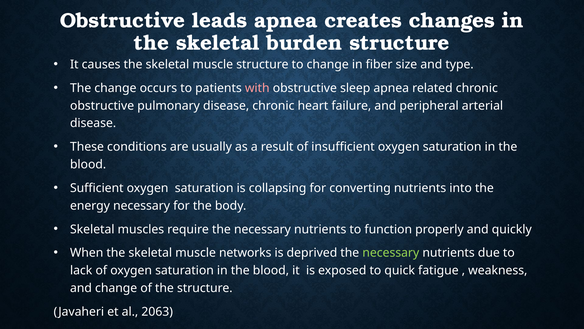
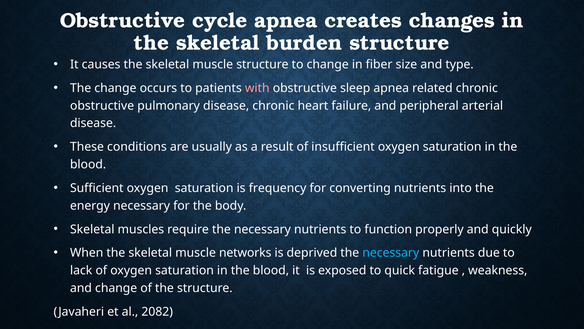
leads: leads -> cycle
collapsing: collapsing -> frequency
necessary at (391, 253) colour: light green -> light blue
2063: 2063 -> 2082
